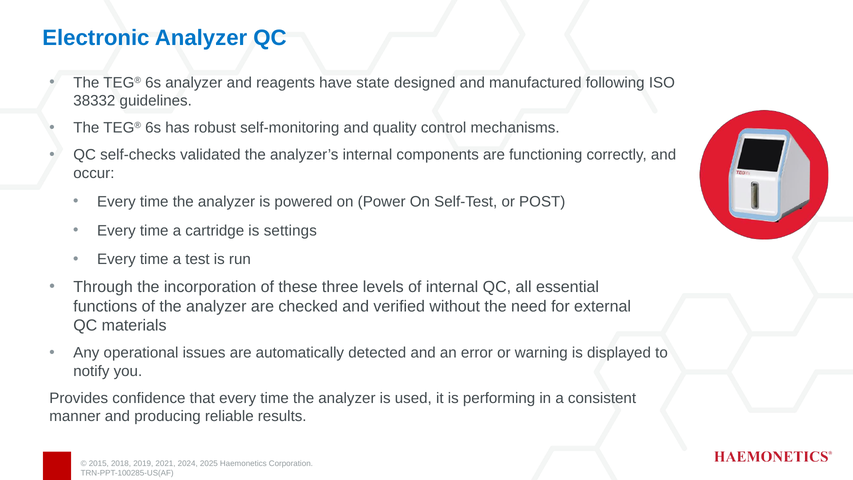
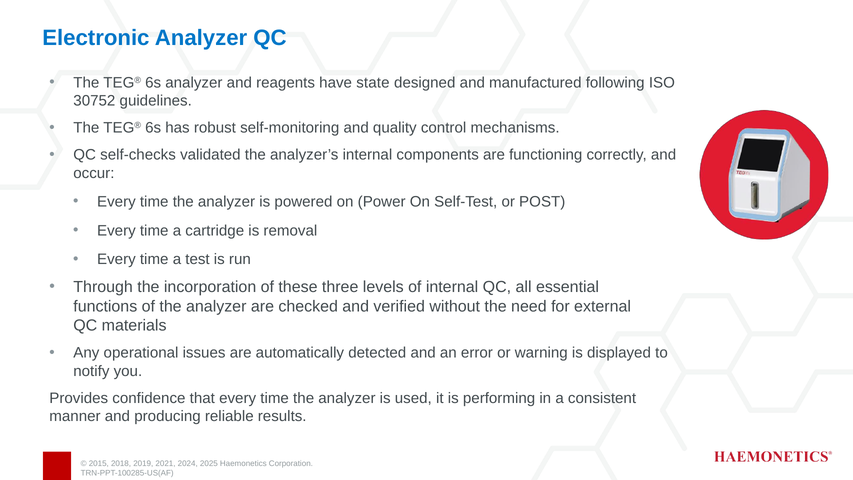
38332: 38332 -> 30752
settings: settings -> removal
